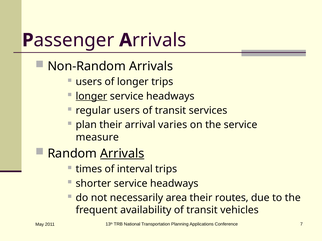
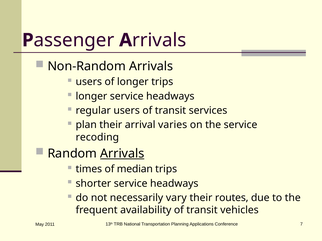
longer at (91, 96) underline: present -> none
measure: measure -> recoding
interval: interval -> median
area: area -> vary
